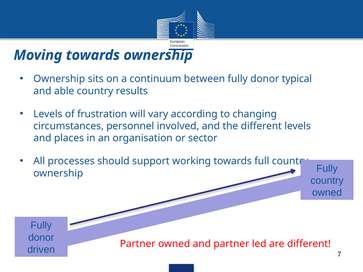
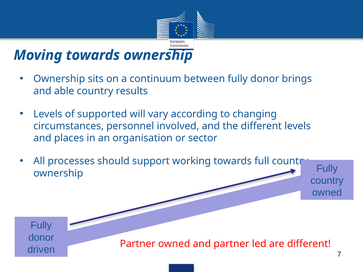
typical: typical -> brings
frustration: frustration -> supported
